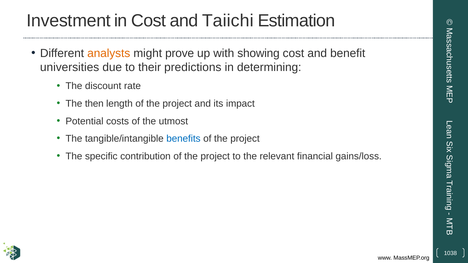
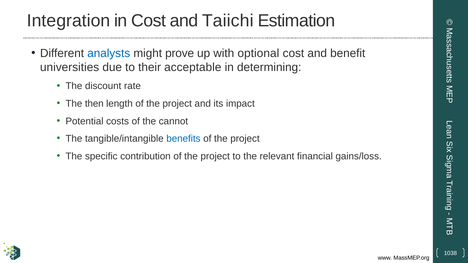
Investment: Investment -> Integration
analysts colour: orange -> blue
showing: showing -> optional
predictions: predictions -> acceptable
utmost: utmost -> cannot
